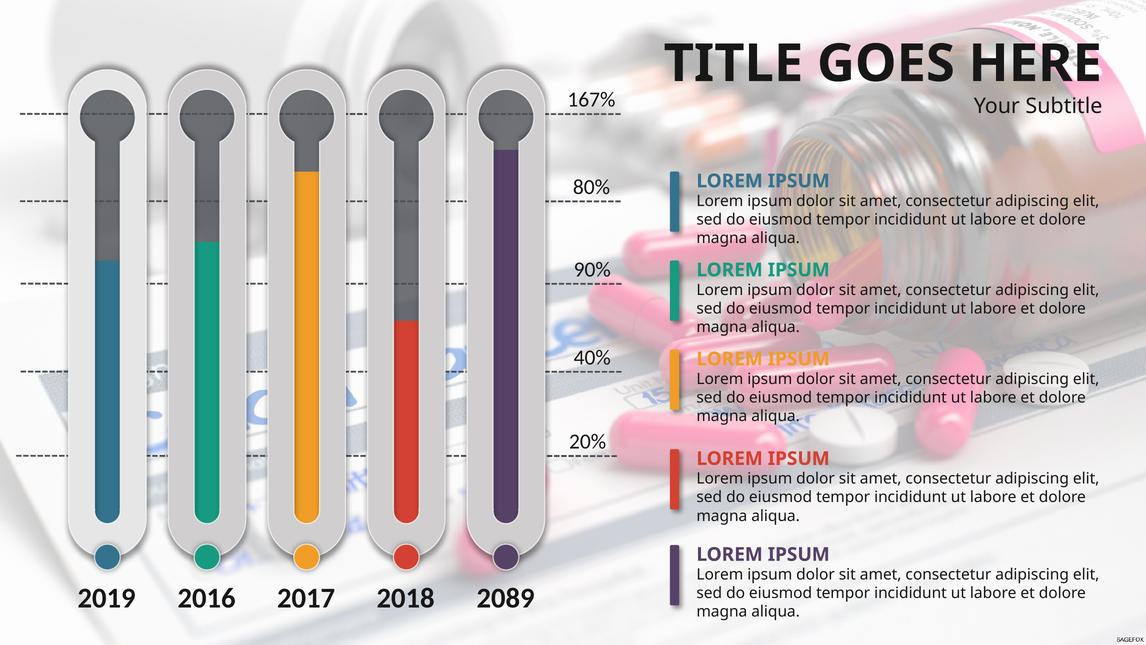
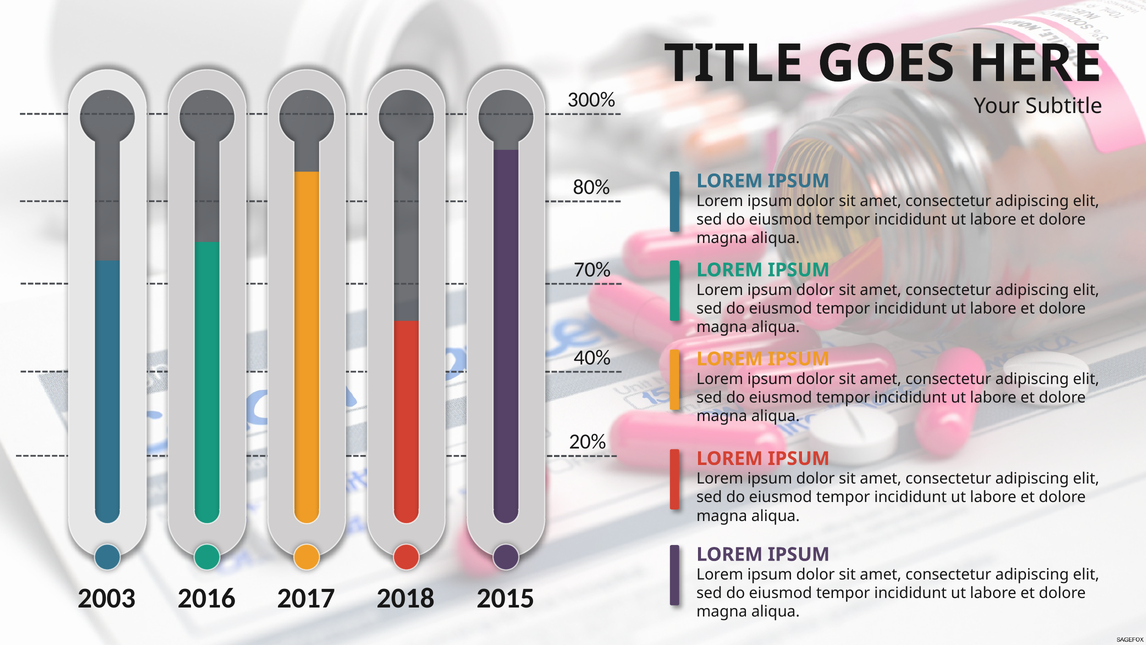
167%: 167% -> 300%
90%: 90% -> 70%
2019: 2019 -> 2003
2089: 2089 -> 2015
